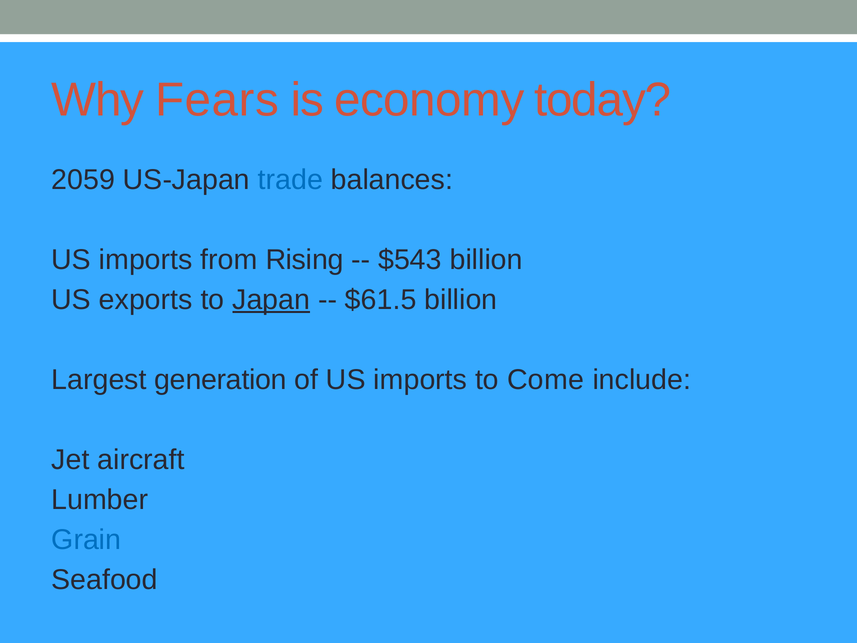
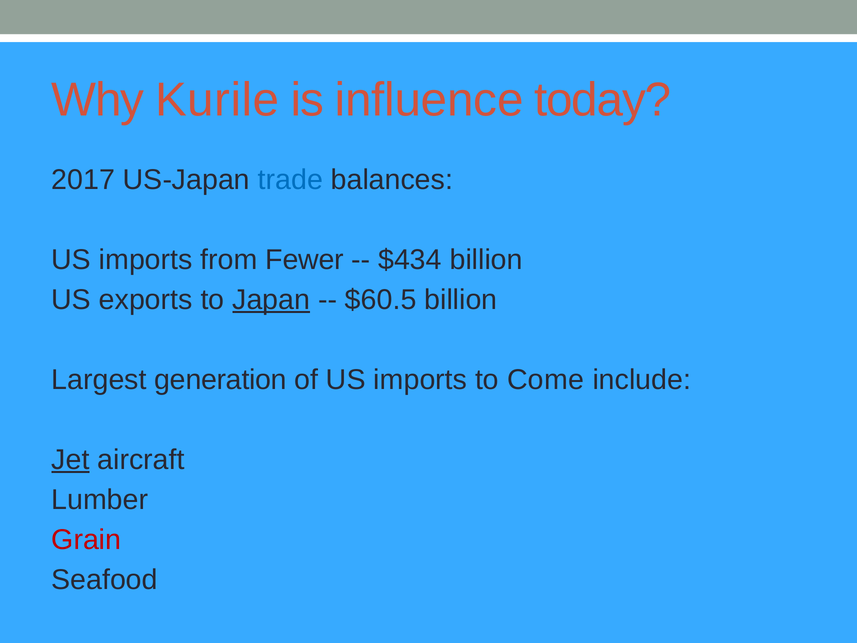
Fears: Fears -> Kurile
economy: economy -> influence
2059: 2059 -> 2017
Rising: Rising -> Fewer
$543: $543 -> $434
$61.5: $61.5 -> $60.5
Jet underline: none -> present
Grain colour: blue -> red
